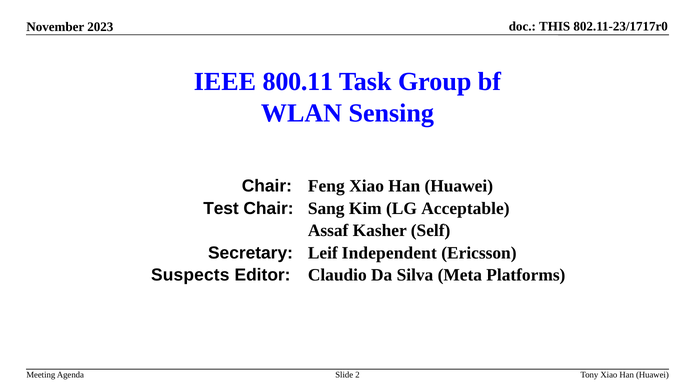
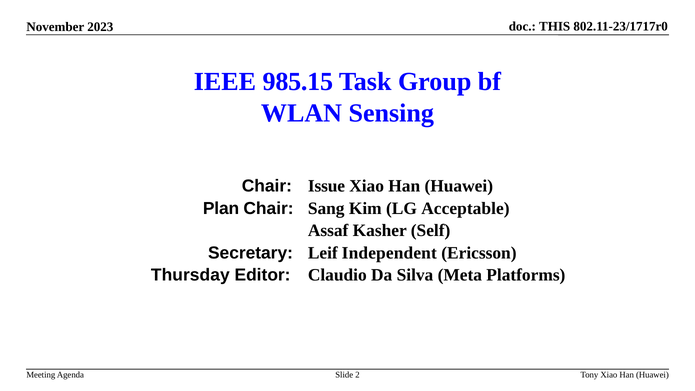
800.11: 800.11 -> 985.15
Feng: Feng -> Issue
Test: Test -> Plan
Suspects: Suspects -> Thursday
